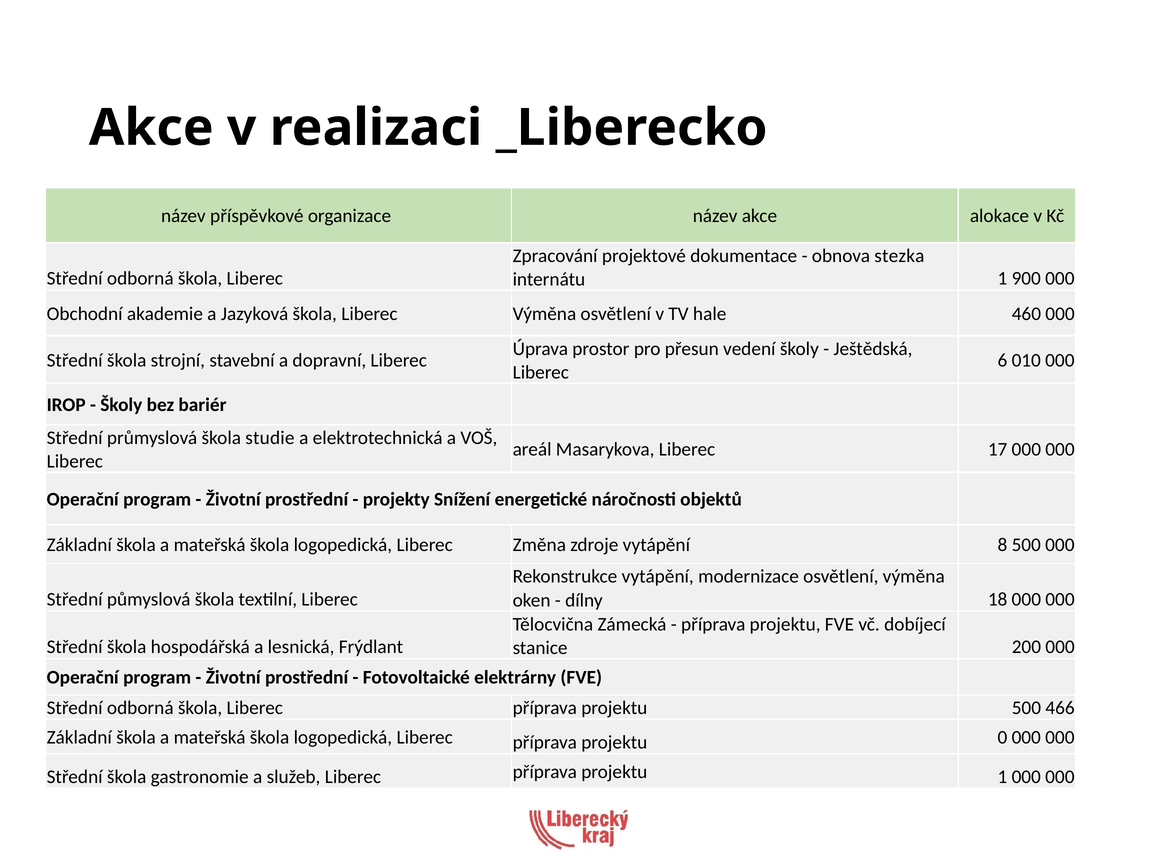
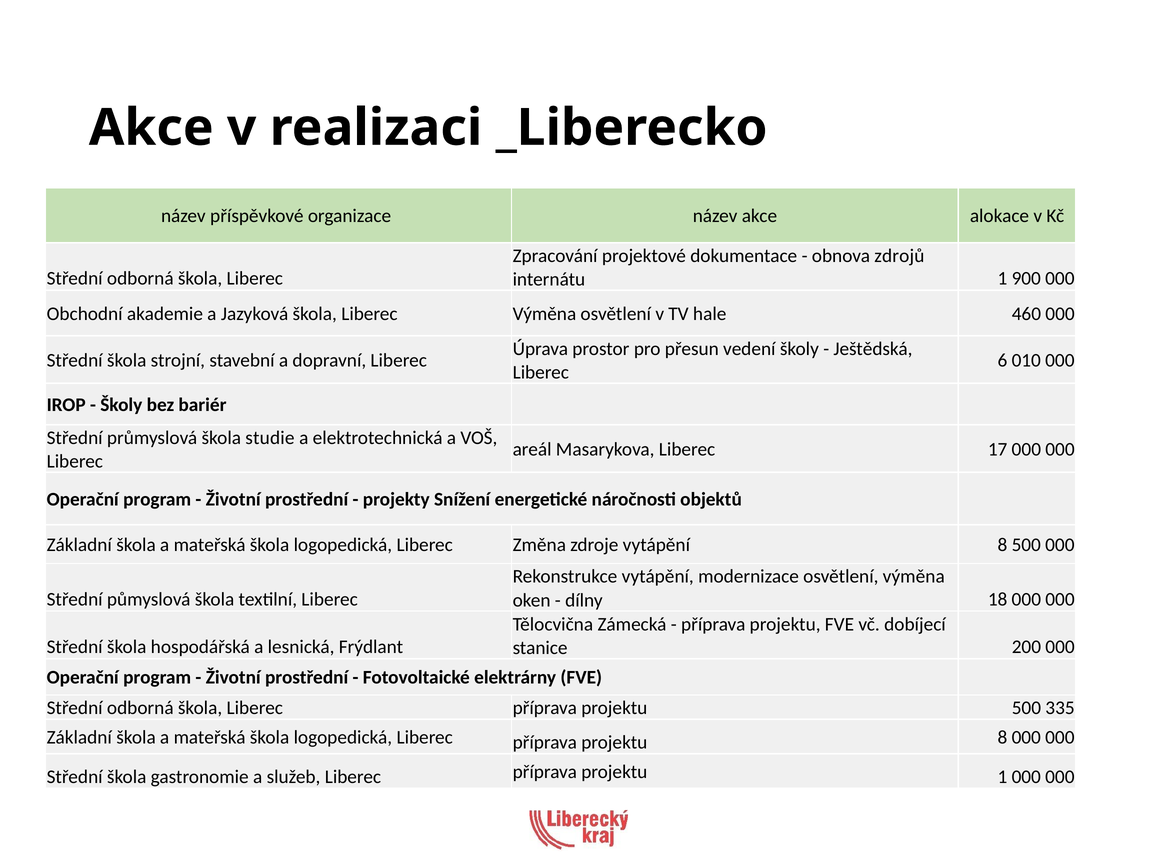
stezka: stezka -> zdrojů
466: 466 -> 335
projektu 0: 0 -> 8
